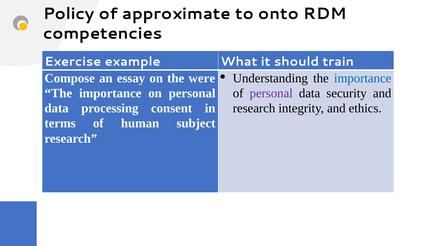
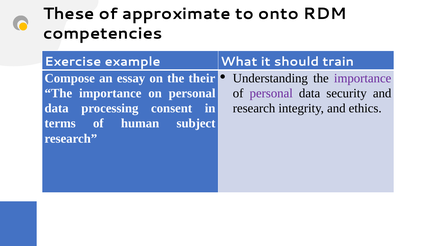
Policy: Policy -> These
importance at (363, 78) colour: blue -> purple
were: were -> their
